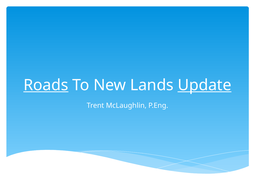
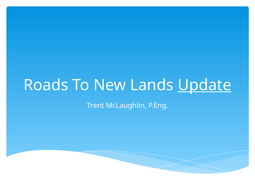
Roads underline: present -> none
